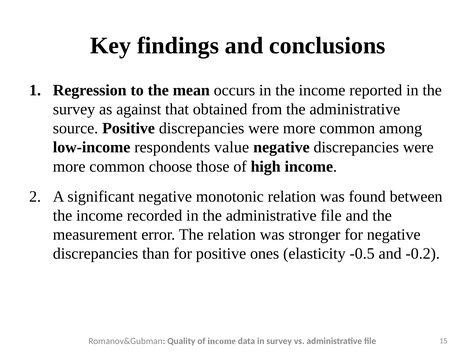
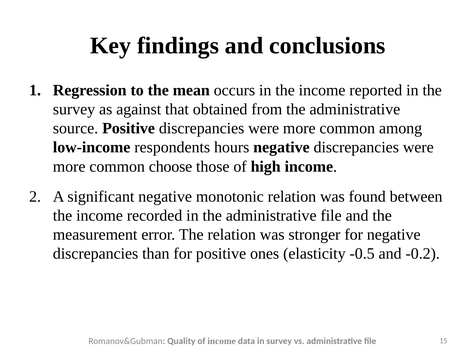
value: value -> hours
